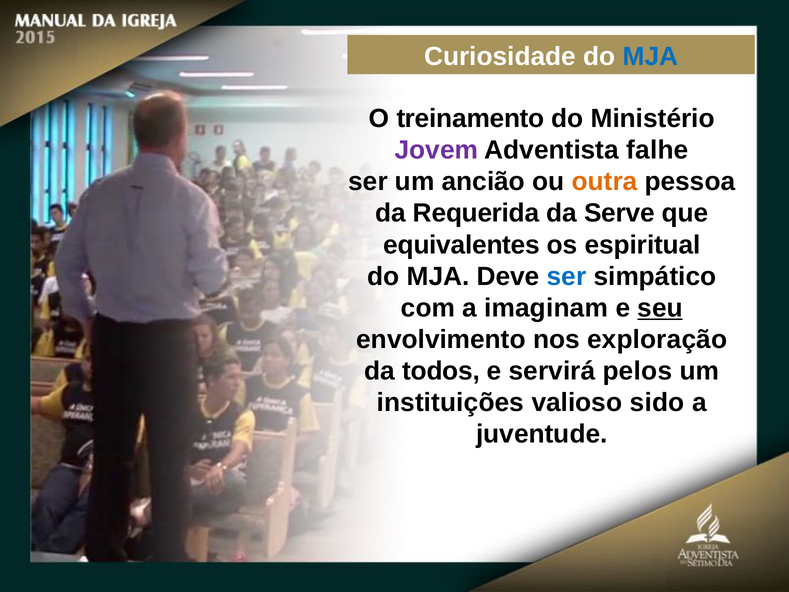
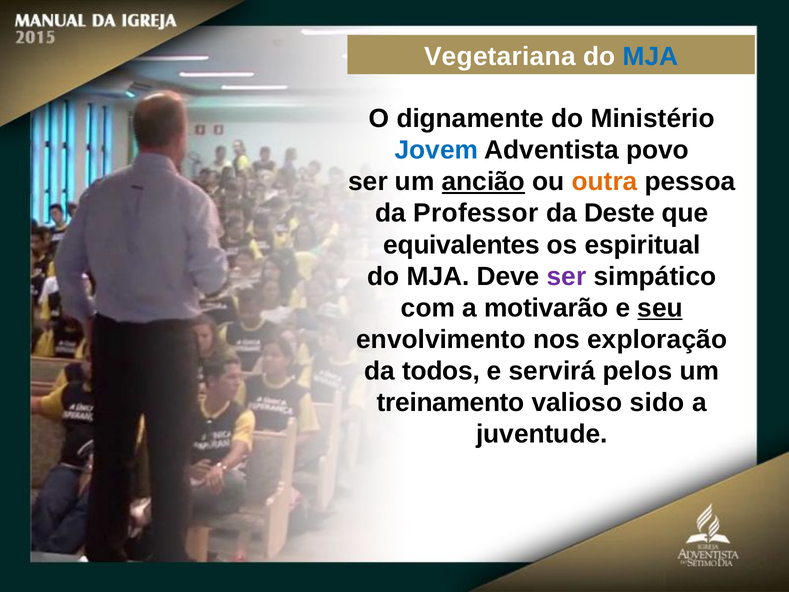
Curiosidade: Curiosidade -> Vegetariana
treinamento: treinamento -> dignamente
Jovem colour: purple -> blue
falhe: falhe -> povo
ancião underline: none -> present
Requerida: Requerida -> Professor
Serve: Serve -> Deste
ser at (567, 276) colour: blue -> purple
imaginam: imaginam -> motivarão
instituições: instituições -> treinamento
